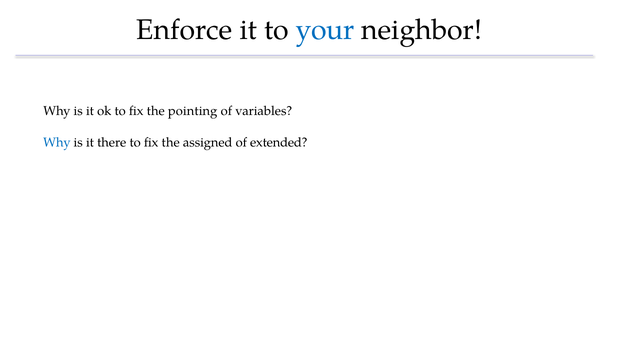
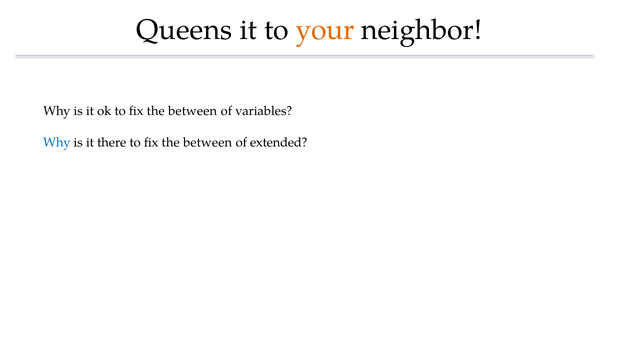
Enforce: Enforce -> Queens
your colour: blue -> orange
pointing at (193, 111): pointing -> between
assigned at (208, 142): assigned -> between
